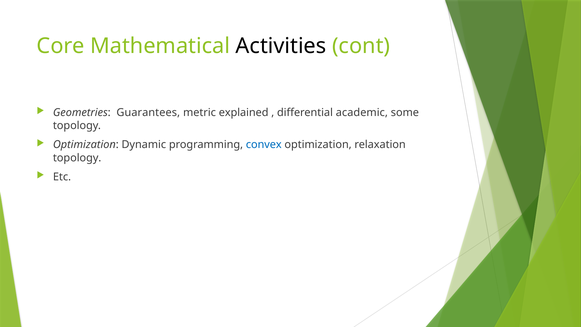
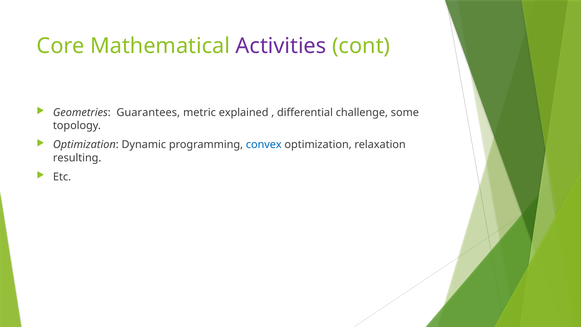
Activities colour: black -> purple
academic: academic -> challenge
topology at (77, 158): topology -> resulting
